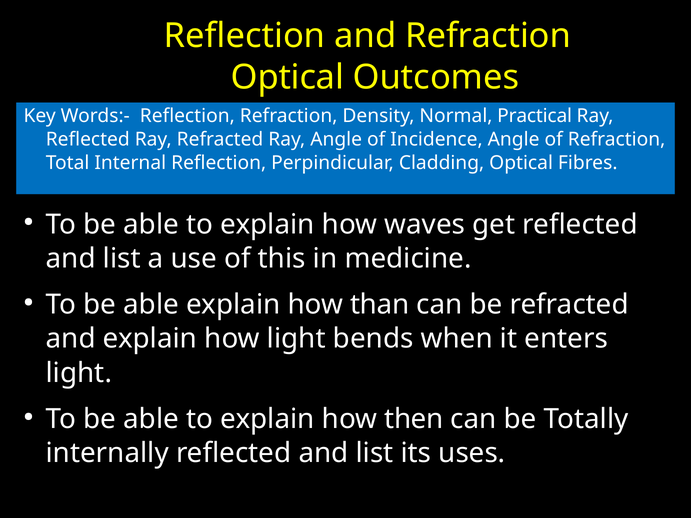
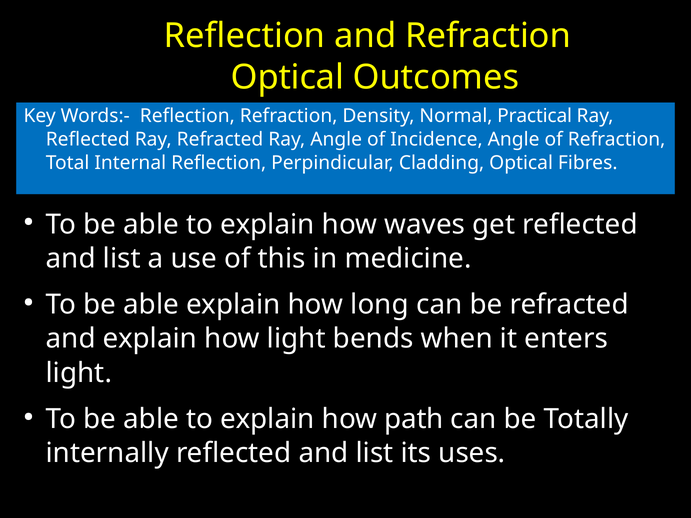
than: than -> long
then: then -> path
